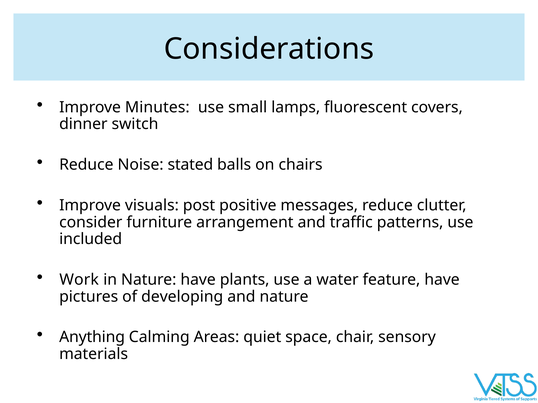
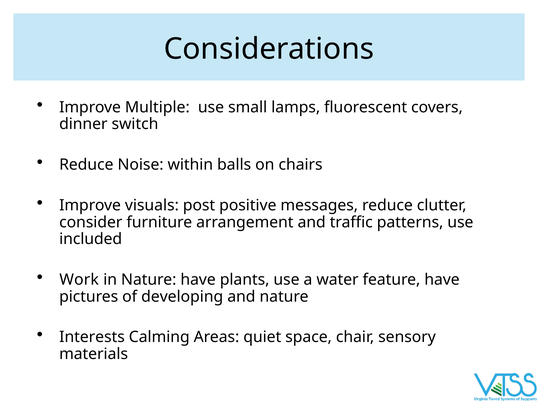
Minutes: Minutes -> Multiple
stated: stated -> within
Anything: Anything -> Interests
